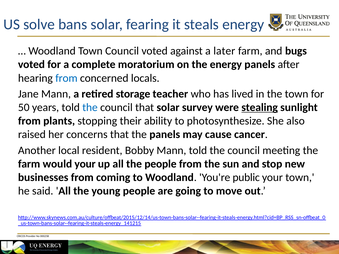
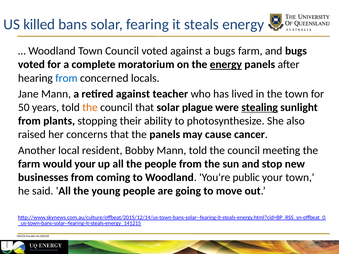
solve: solve -> killed
a later: later -> bugs
energy at (226, 65) underline: none -> present
retired storage: storage -> against
the at (90, 107) colour: blue -> orange
survey: survey -> plague
